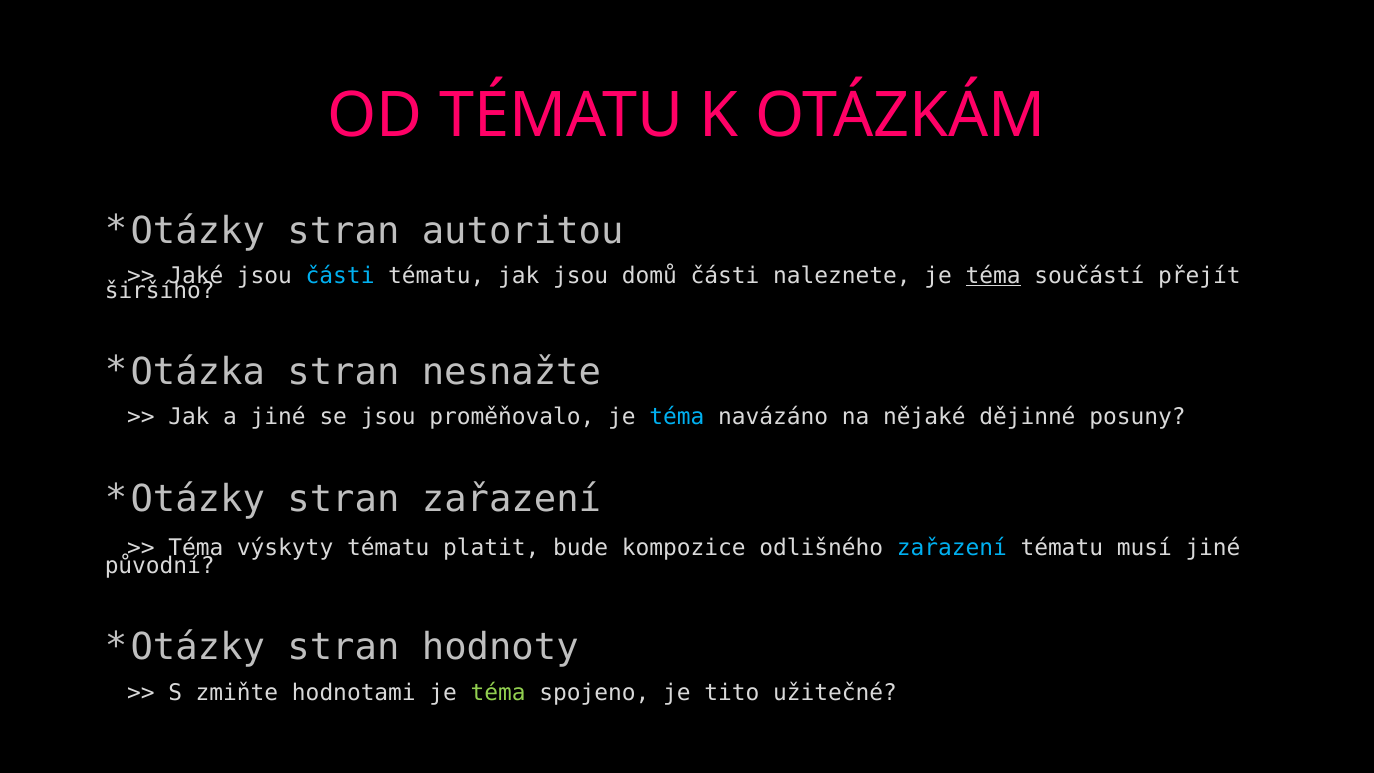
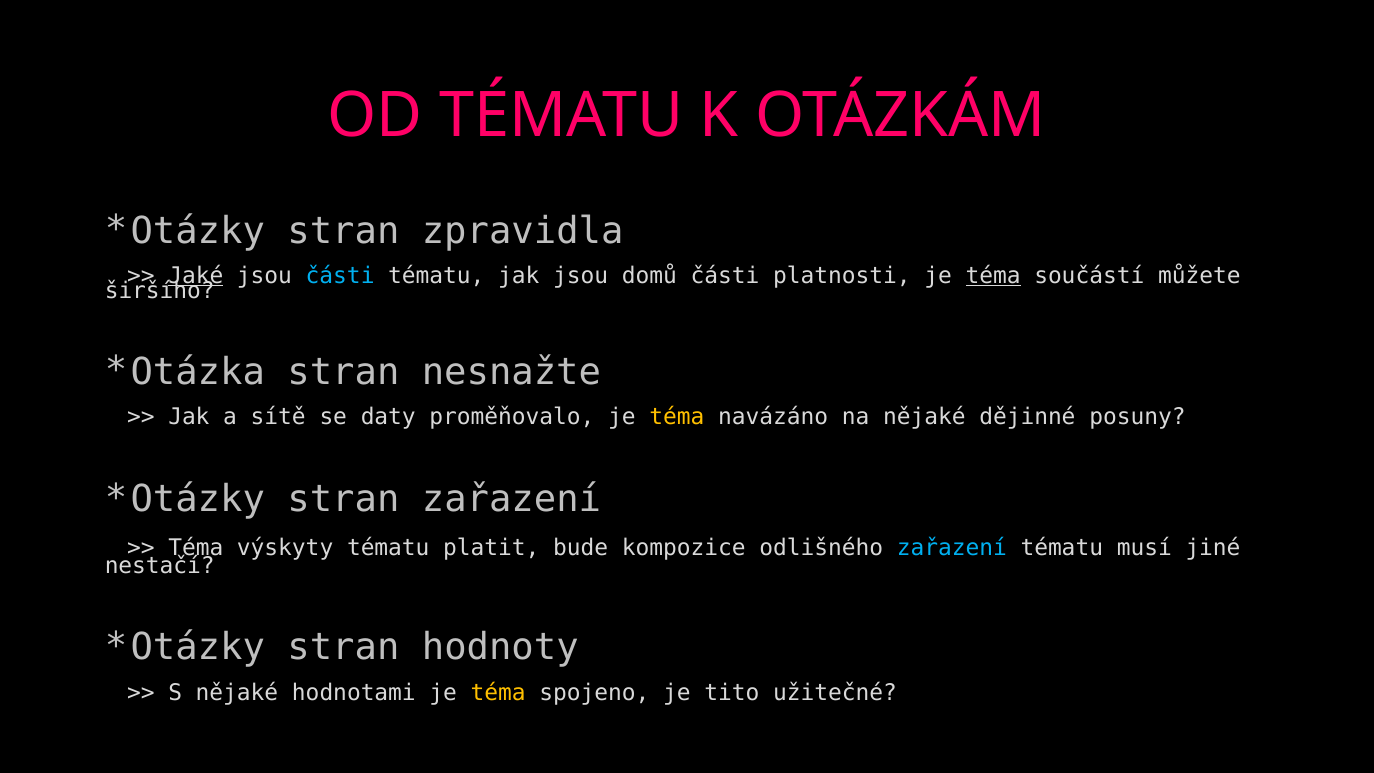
autoritou: autoritou -> zpravidla
Jaké underline: none -> present
naleznete: naleznete -> platnosti
přejít: přejít -> můžete
a jiné: jiné -> sítě
se jsou: jsou -> daty
téma at (677, 417) colour: light blue -> yellow
původní: původní -> nestačí
S zmiňte: zmiňte -> nějaké
téma at (498, 692) colour: light green -> yellow
